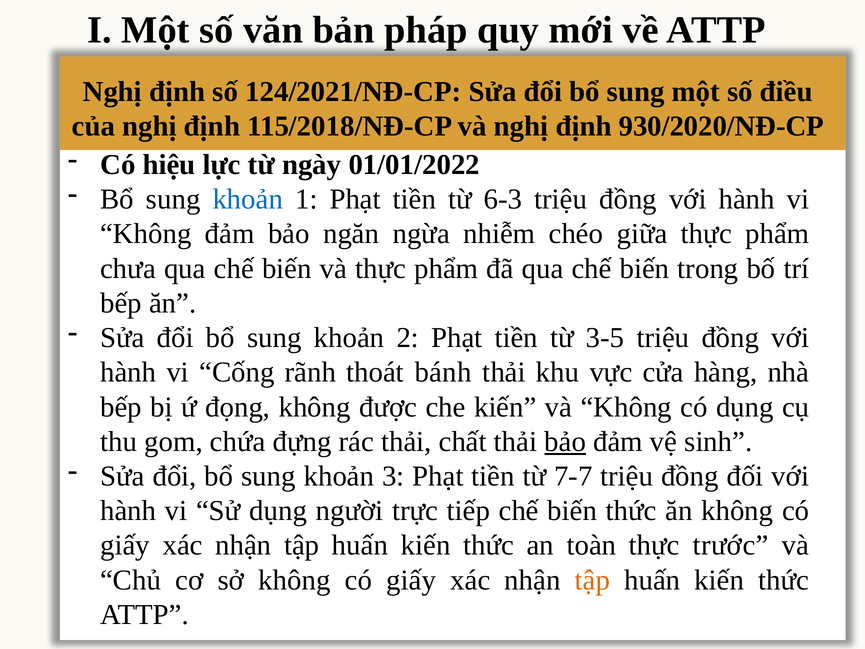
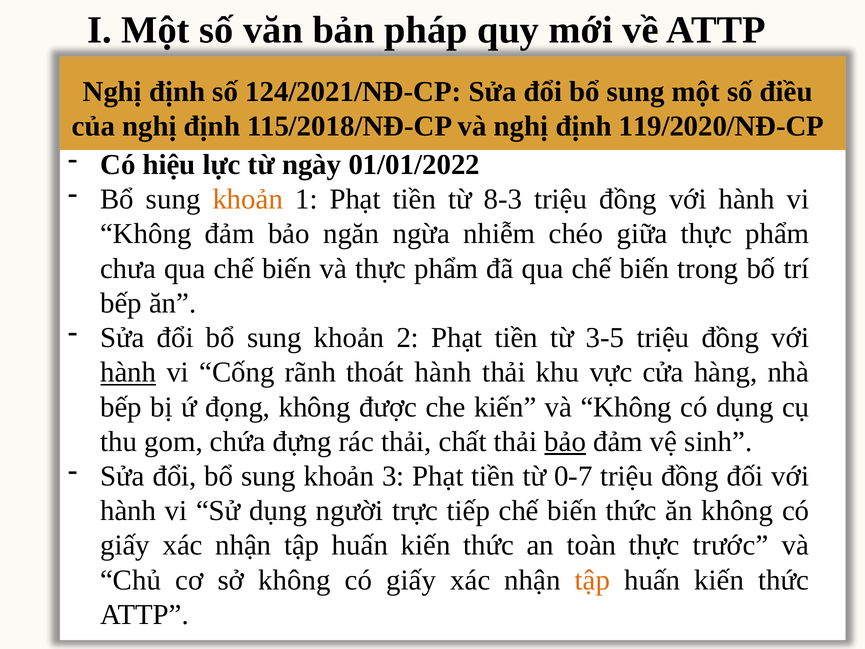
930/2020/NĐ-CP: 930/2020/NĐ-CP -> 119/2020/NĐ-CP
khoản at (248, 199) colour: blue -> orange
6-3: 6-3 -> 8-3
hành at (128, 372) underline: none -> present
thoát bánh: bánh -> hành
7-7: 7-7 -> 0-7
